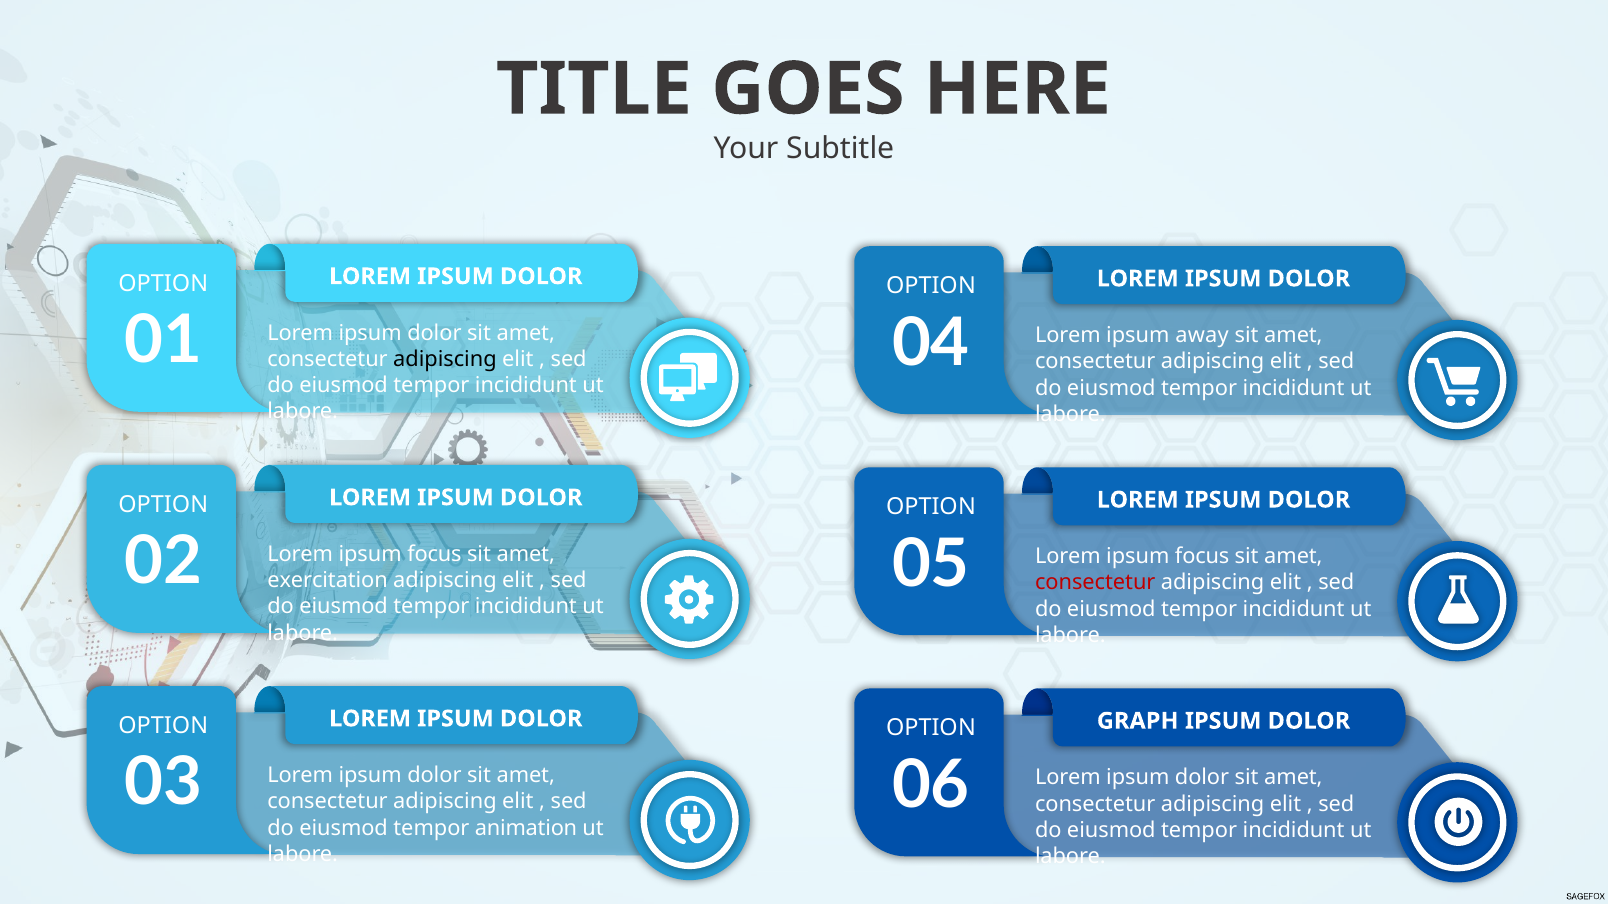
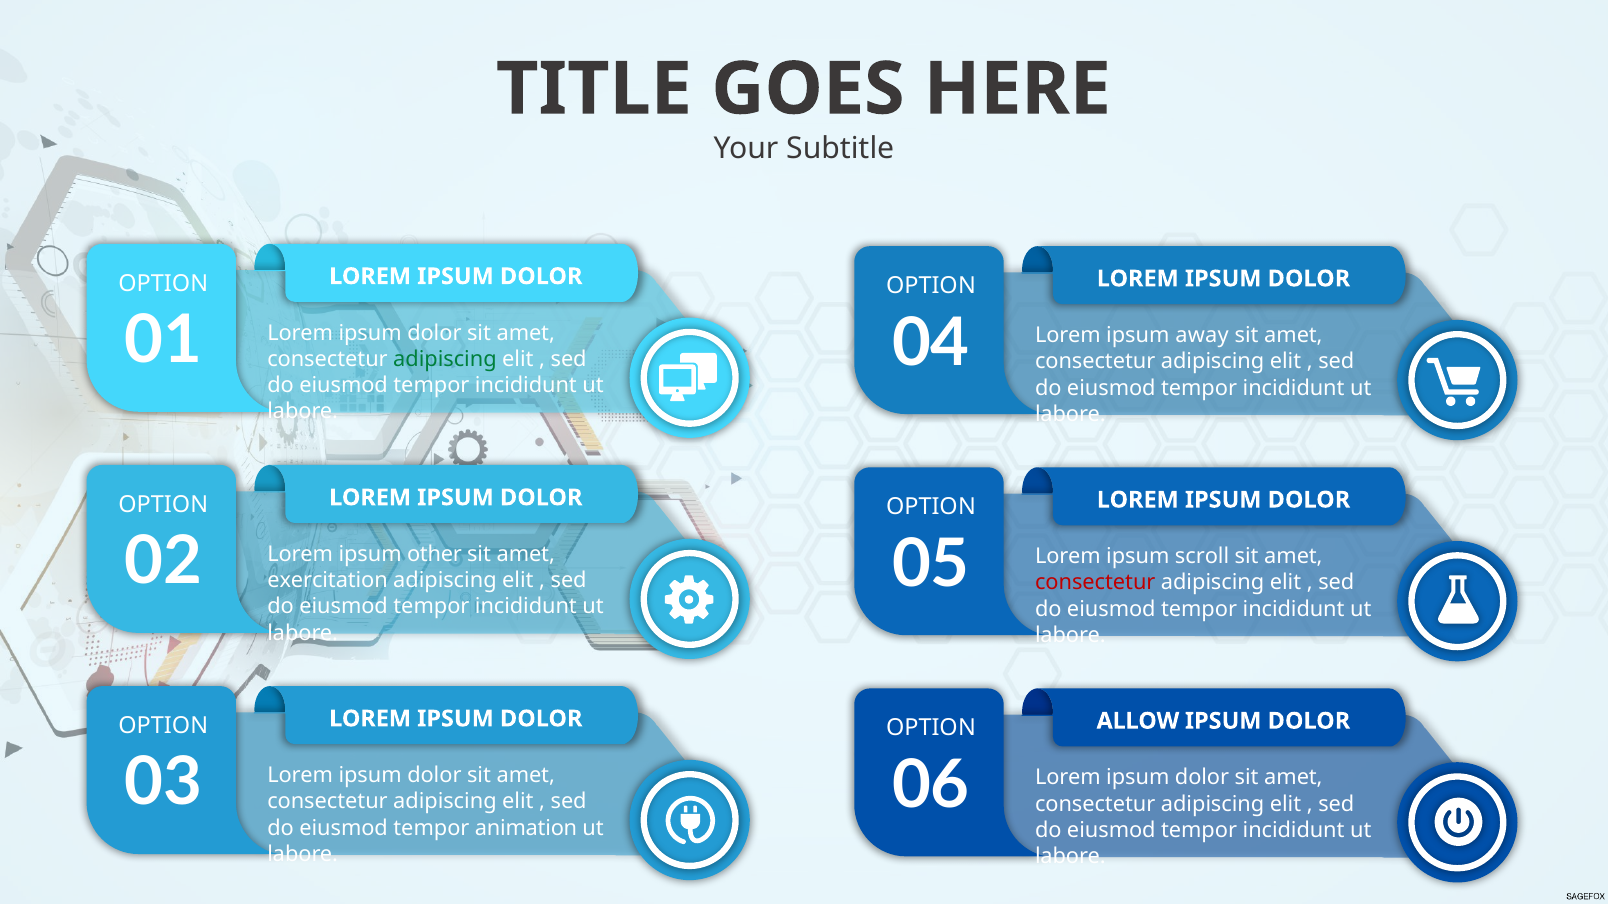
adipiscing at (445, 360) colour: black -> green
02 Lorem ipsum focus: focus -> other
05 Lorem ipsum focus: focus -> scroll
GRAPH: GRAPH -> ALLOW
